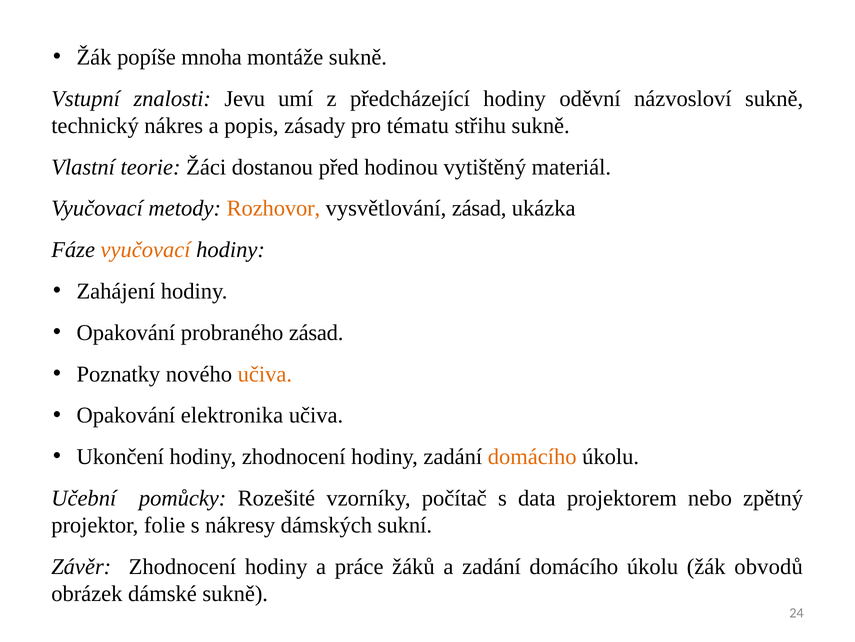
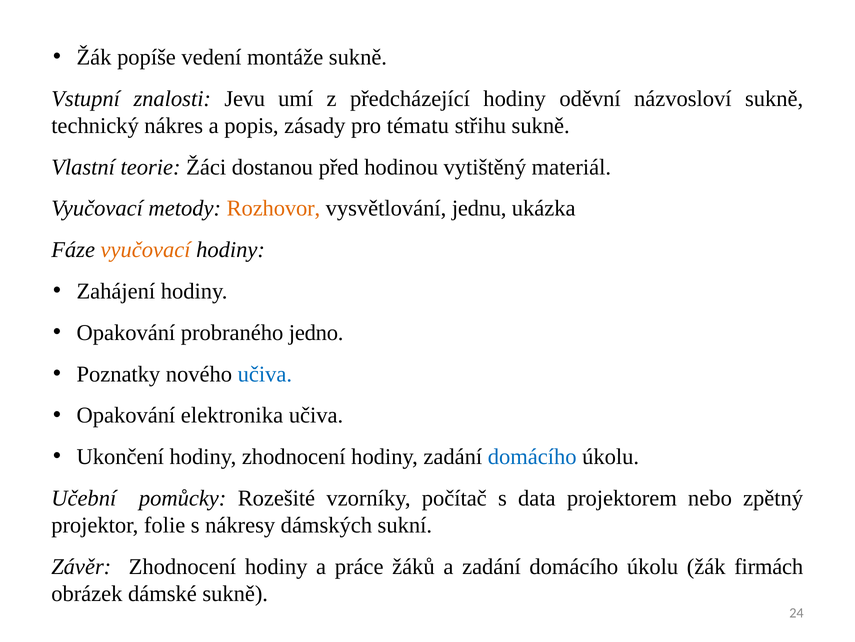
mnoha: mnoha -> vedení
vysvětlování zásad: zásad -> jednu
probraného zásad: zásad -> jedno
učiva at (265, 374) colour: orange -> blue
domácího at (532, 456) colour: orange -> blue
obvodů: obvodů -> firmách
